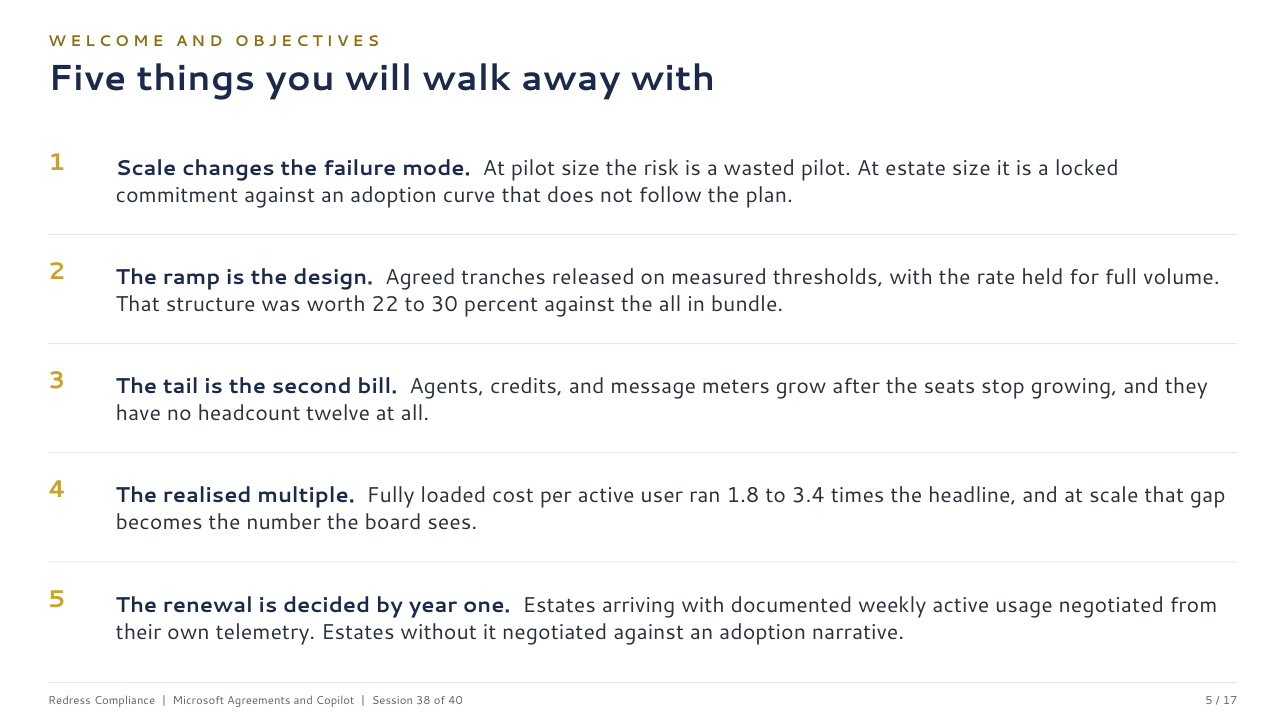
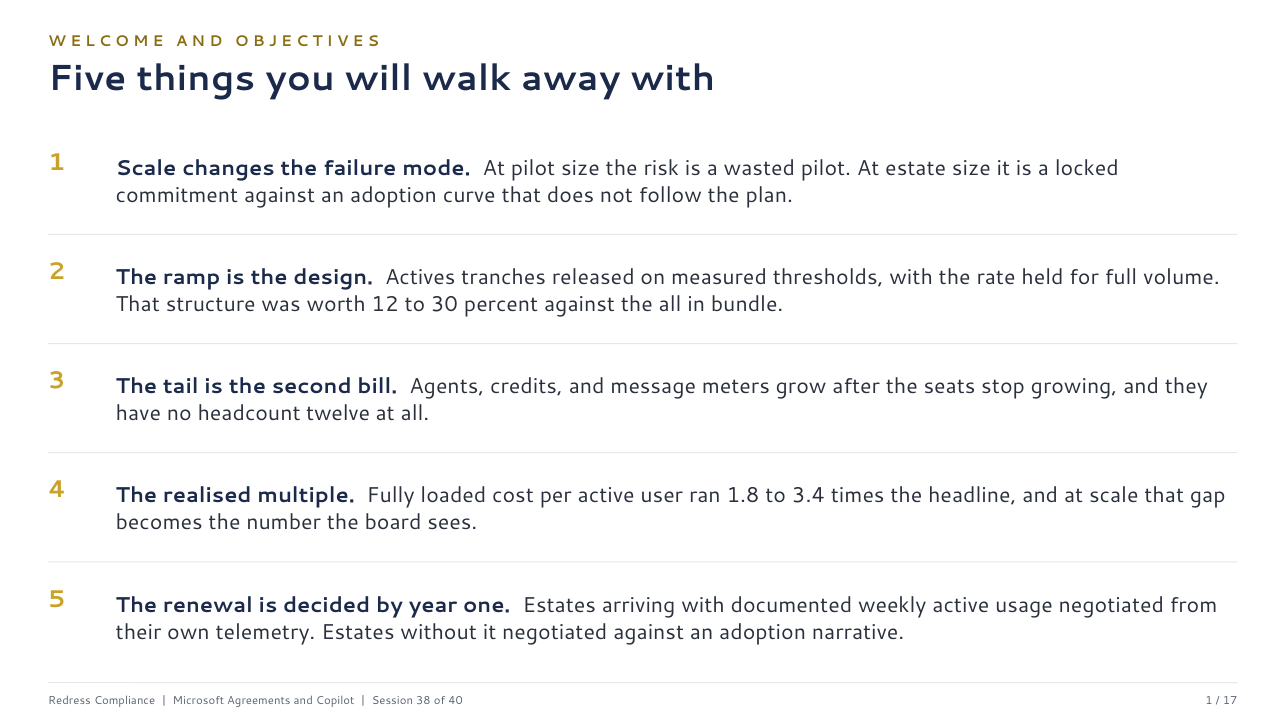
Agreed: Agreed -> Actives
22: 22 -> 12
40 5: 5 -> 1
